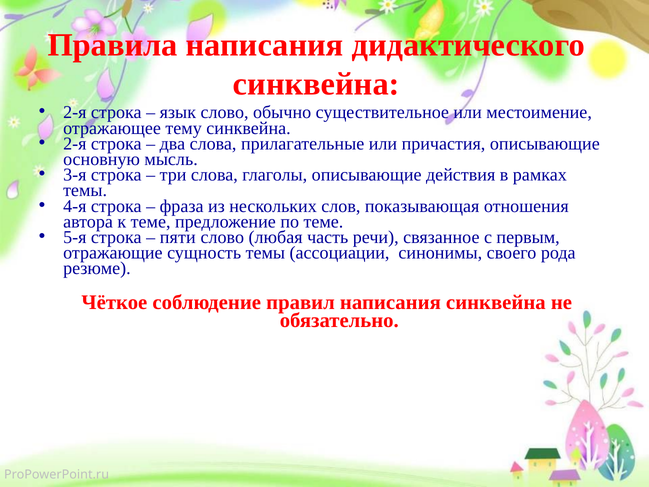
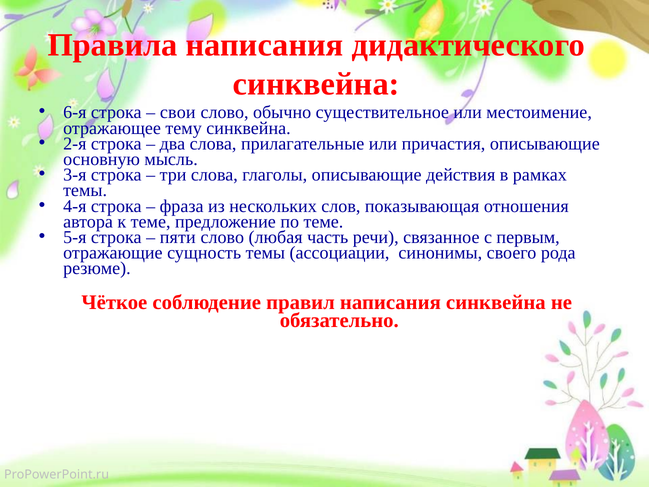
2-я at (75, 112): 2-я -> 6-я
язык: язык -> свои
